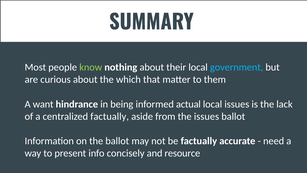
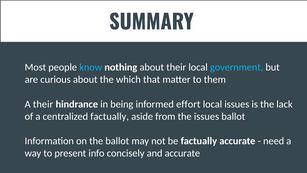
know colour: light green -> light blue
A want: want -> their
actual: actual -> effort
and resource: resource -> accurate
